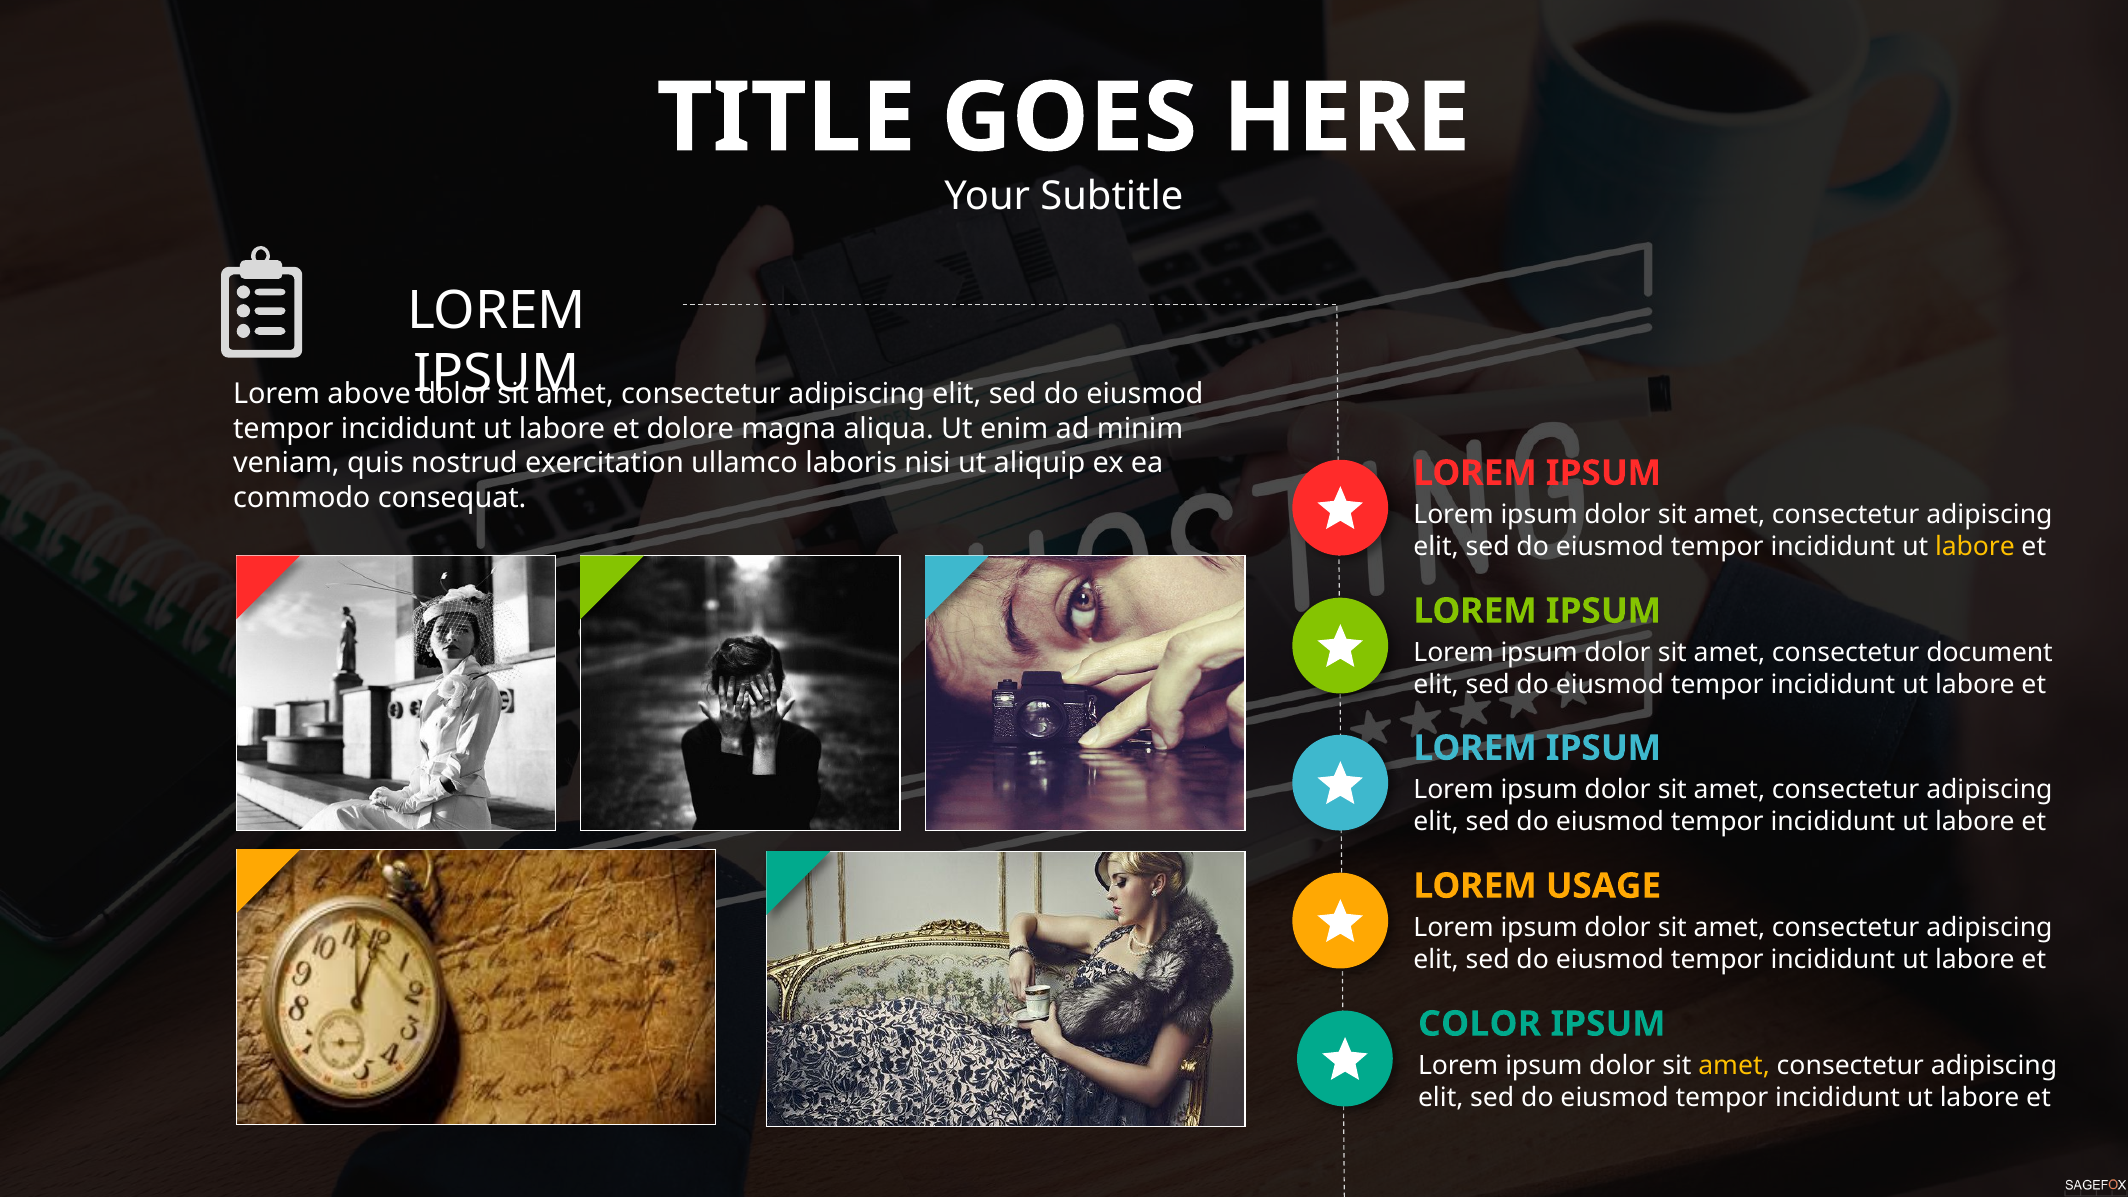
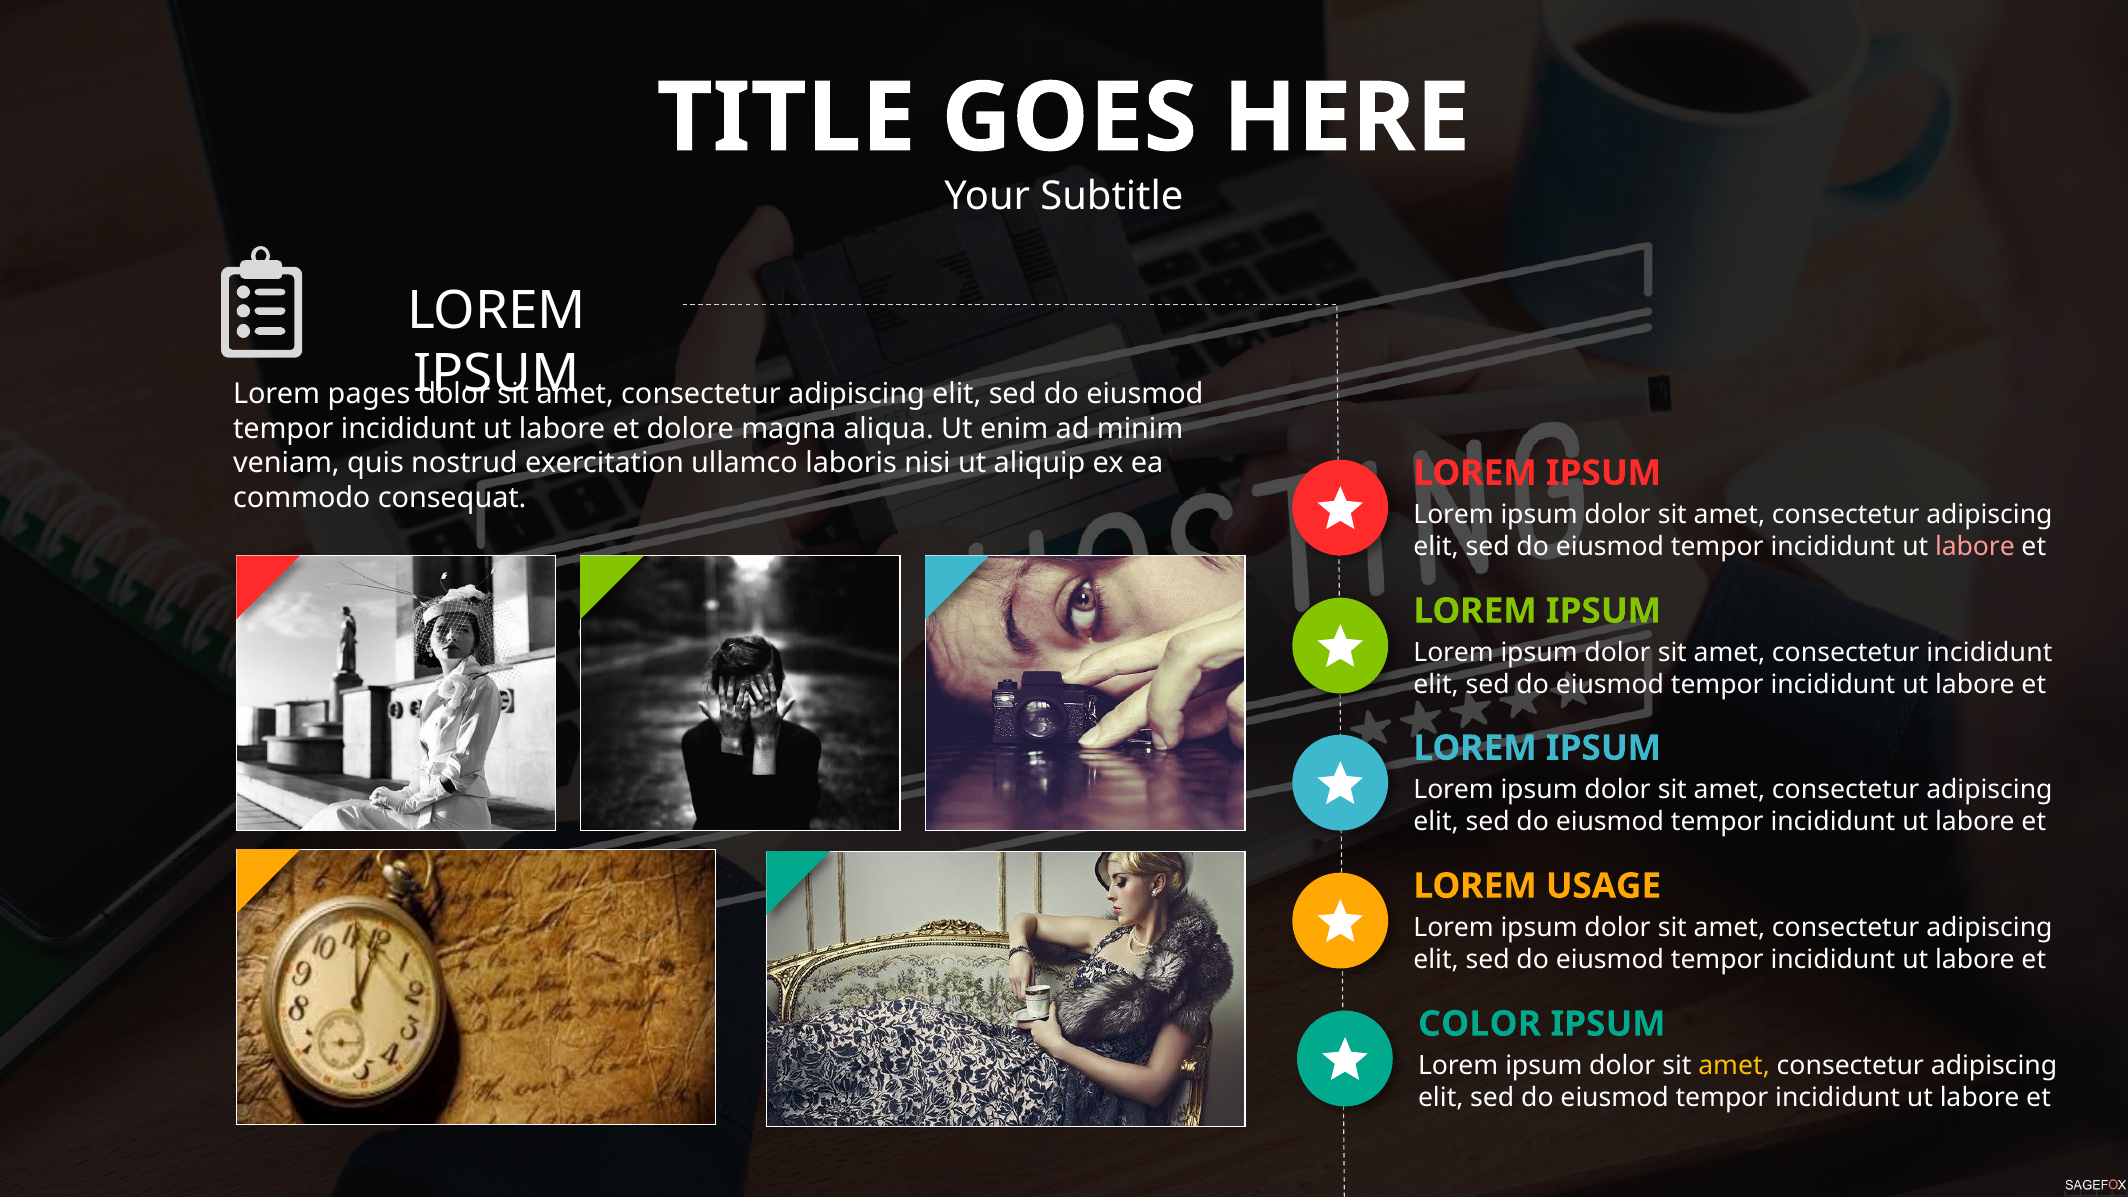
above: above -> pages
labore at (1975, 547) colour: yellow -> pink
consectetur document: document -> incididunt
